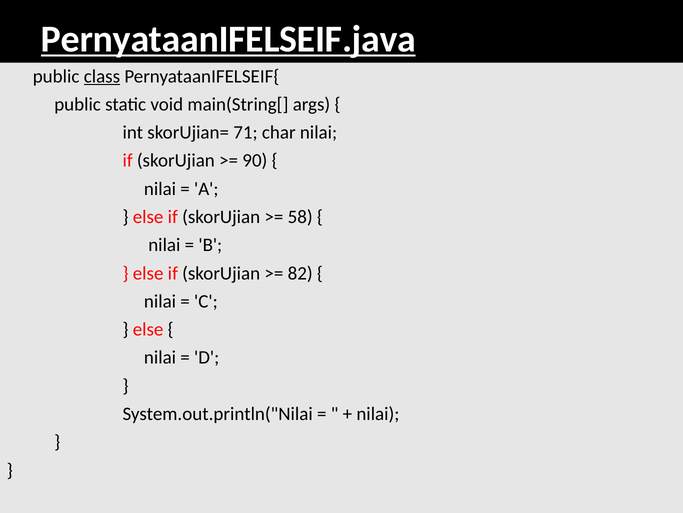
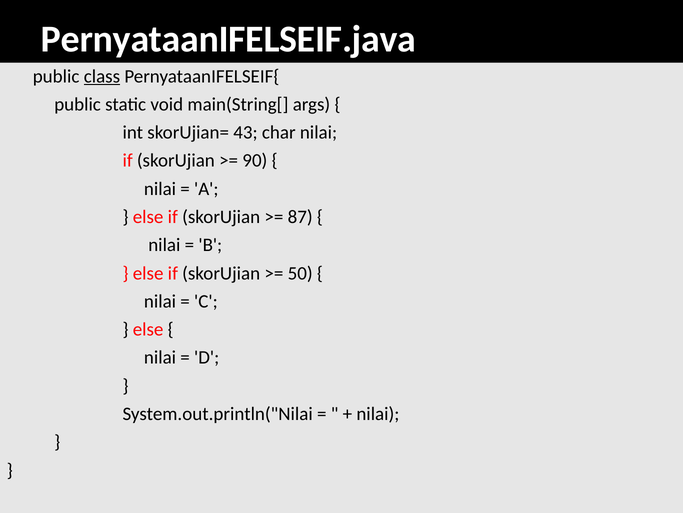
PernyataanIFELSEIF.java underline: present -> none
71: 71 -> 43
58: 58 -> 87
82: 82 -> 50
